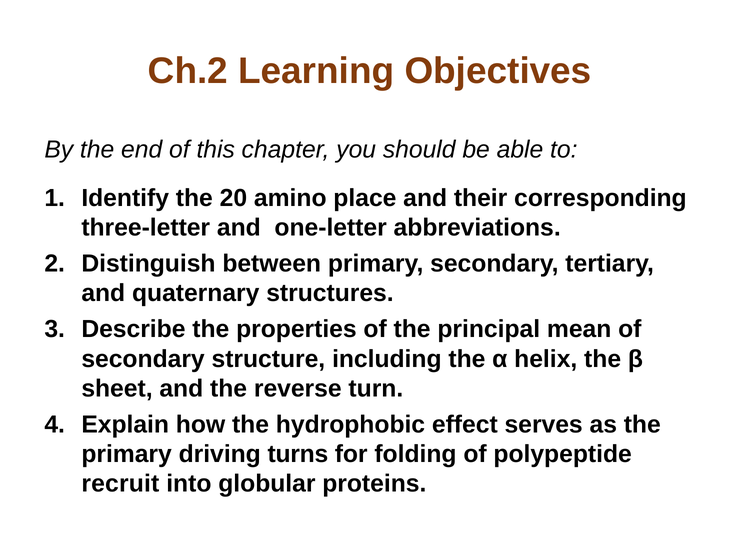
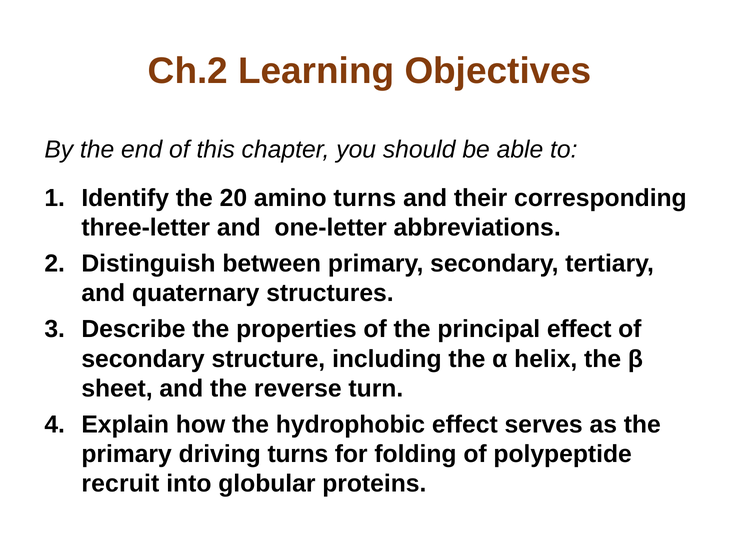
amino place: place -> turns
principal mean: mean -> effect
